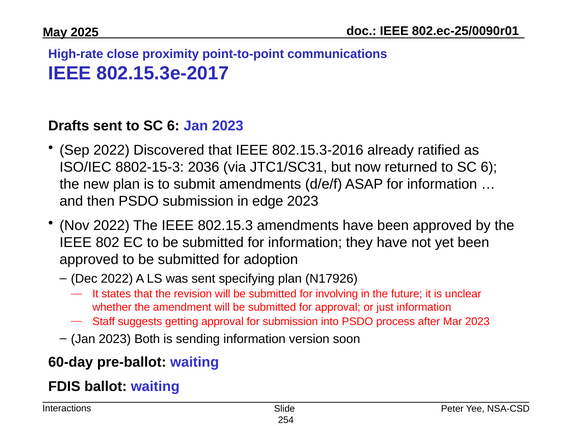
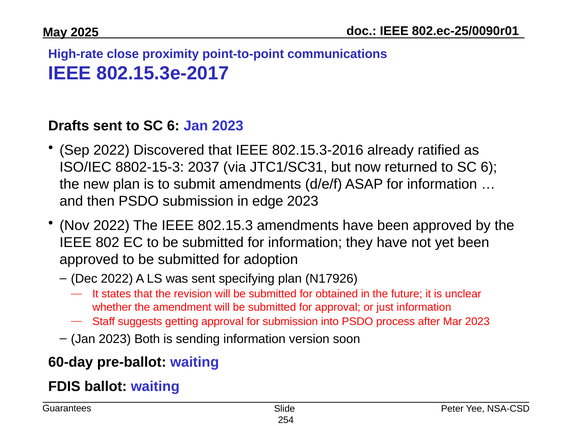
2036: 2036 -> 2037
involving: involving -> obtained
Interactions: Interactions -> Guarantees
